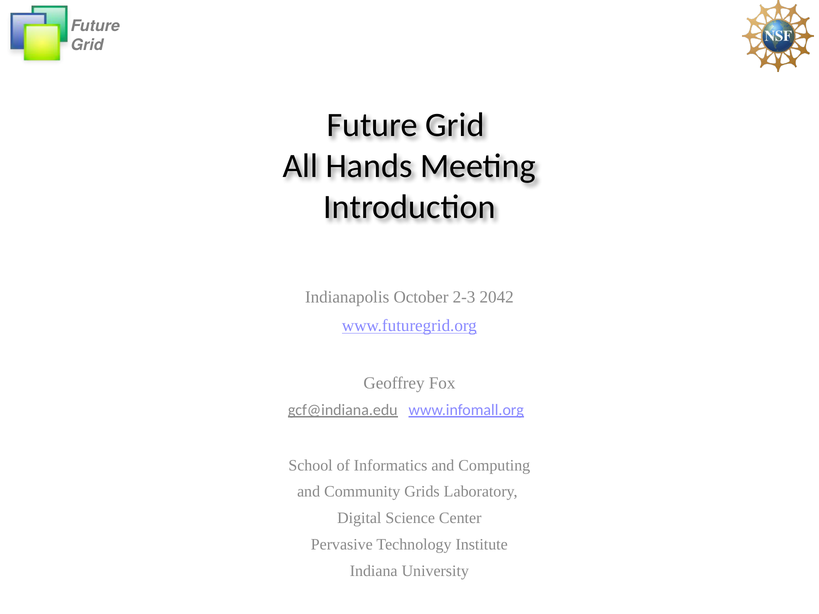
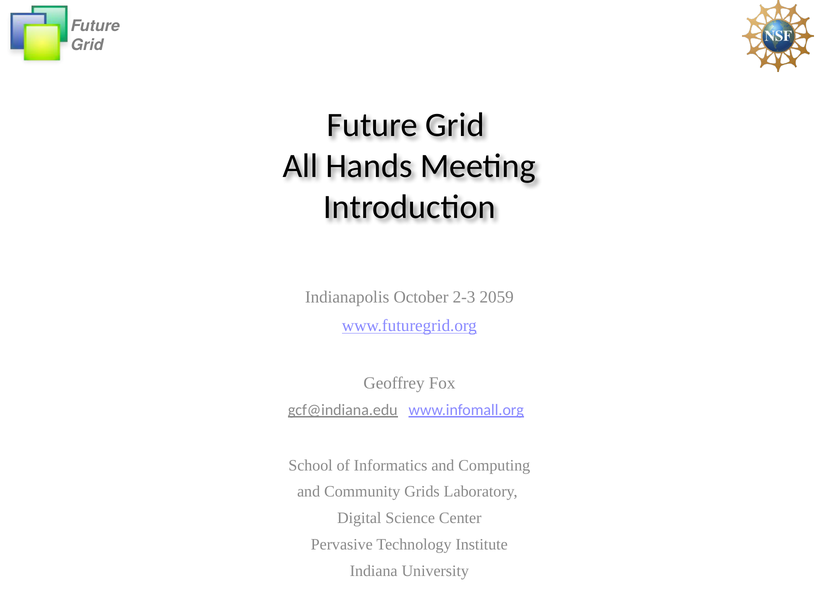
2042: 2042 -> 2059
